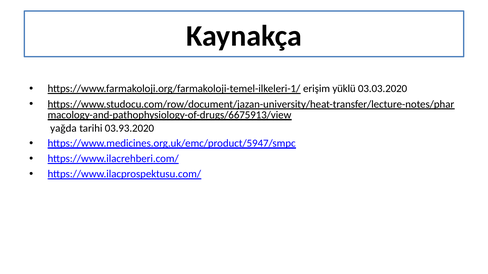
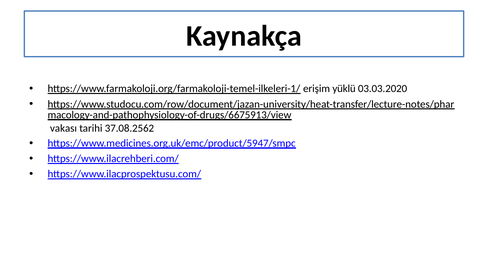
yağda: yağda -> vakası
03.93.2020: 03.93.2020 -> 37.08.2562
